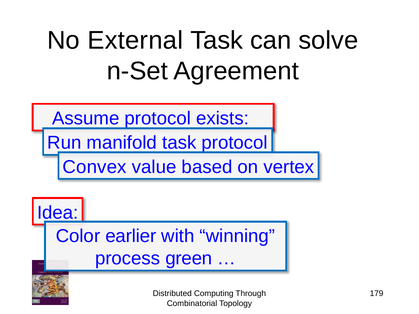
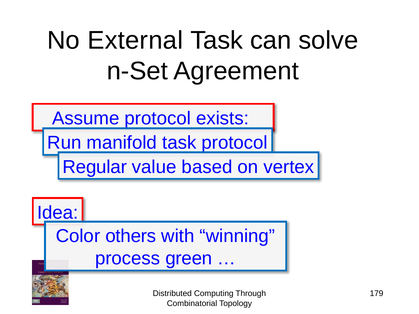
Convex: Convex -> Regular
earlier: earlier -> others
